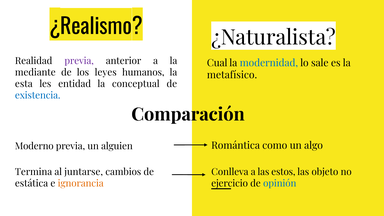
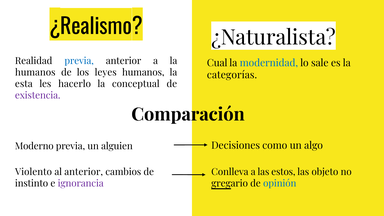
previa at (79, 61) colour: purple -> blue
mediante at (35, 72): mediante -> humanos
metafísico: metafísico -> categorías
entidad: entidad -> hacerlo
existencia colour: blue -> purple
Romántica: Romántica -> Decisiones
Termina: Termina -> Violento
al juntarse: juntarse -> anterior
estática: estática -> instinto
ignorancia colour: orange -> purple
ejercicio: ejercicio -> gregario
